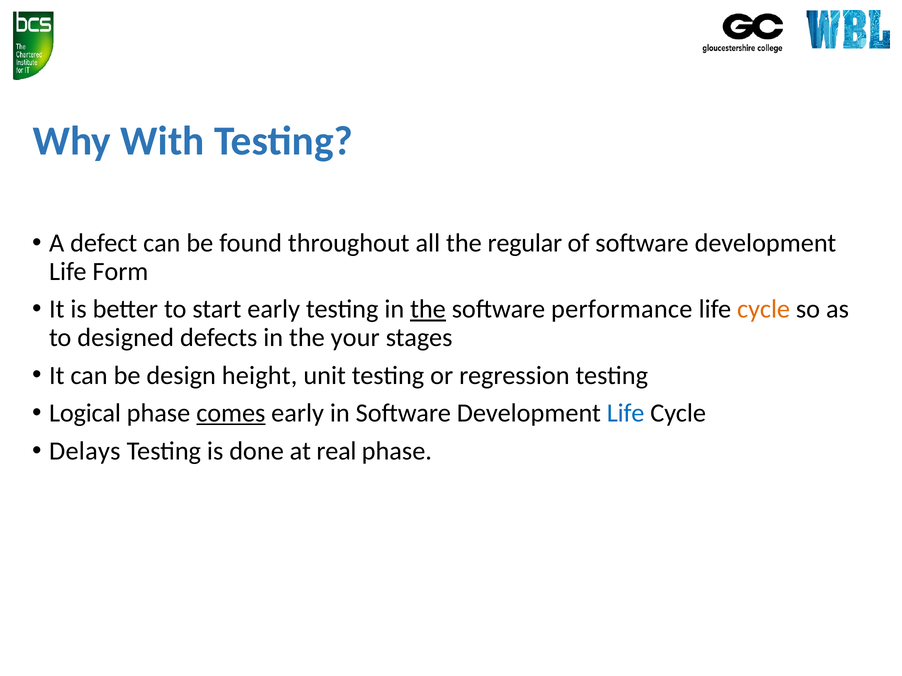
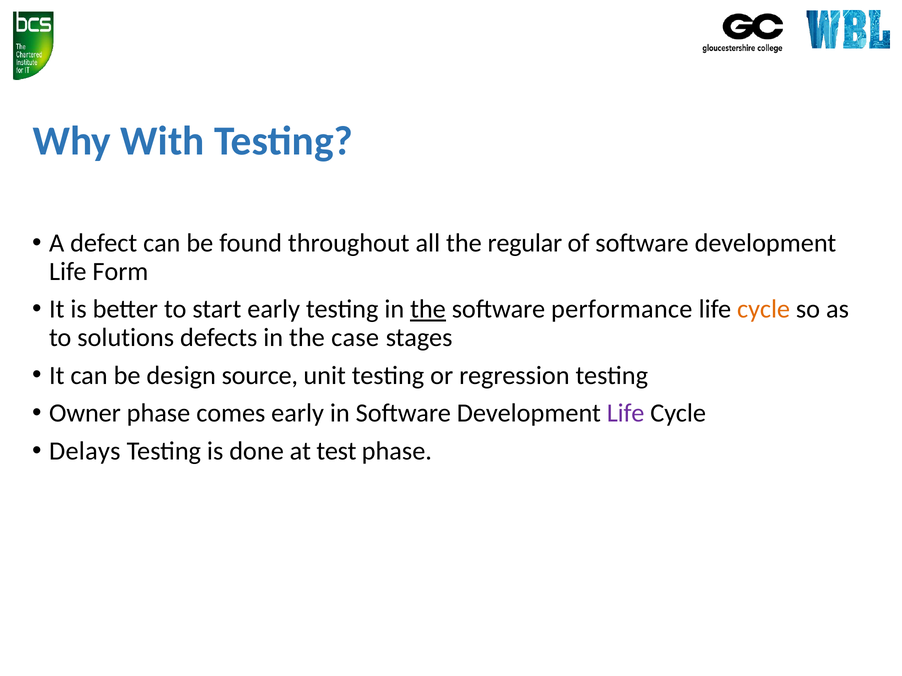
designed: designed -> solutions
your: your -> case
height: height -> source
Logical: Logical -> Owner
comes underline: present -> none
Life at (626, 413) colour: blue -> purple
real: real -> test
